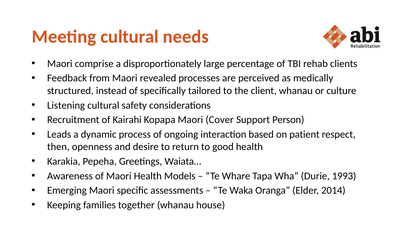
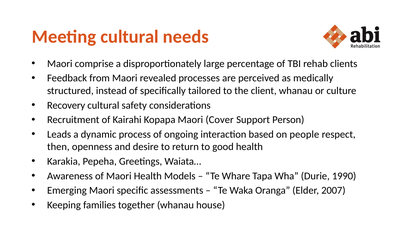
Listening: Listening -> Recovery
patient: patient -> people
1993: 1993 -> 1990
2014: 2014 -> 2007
